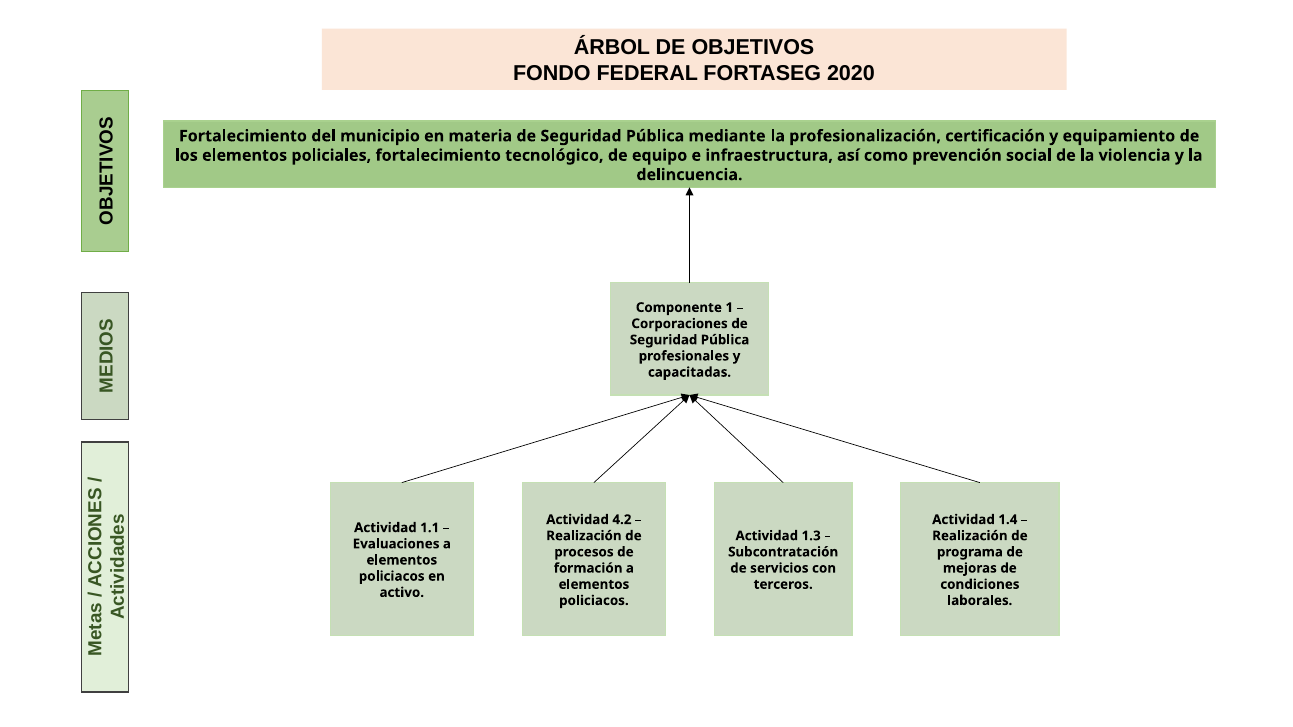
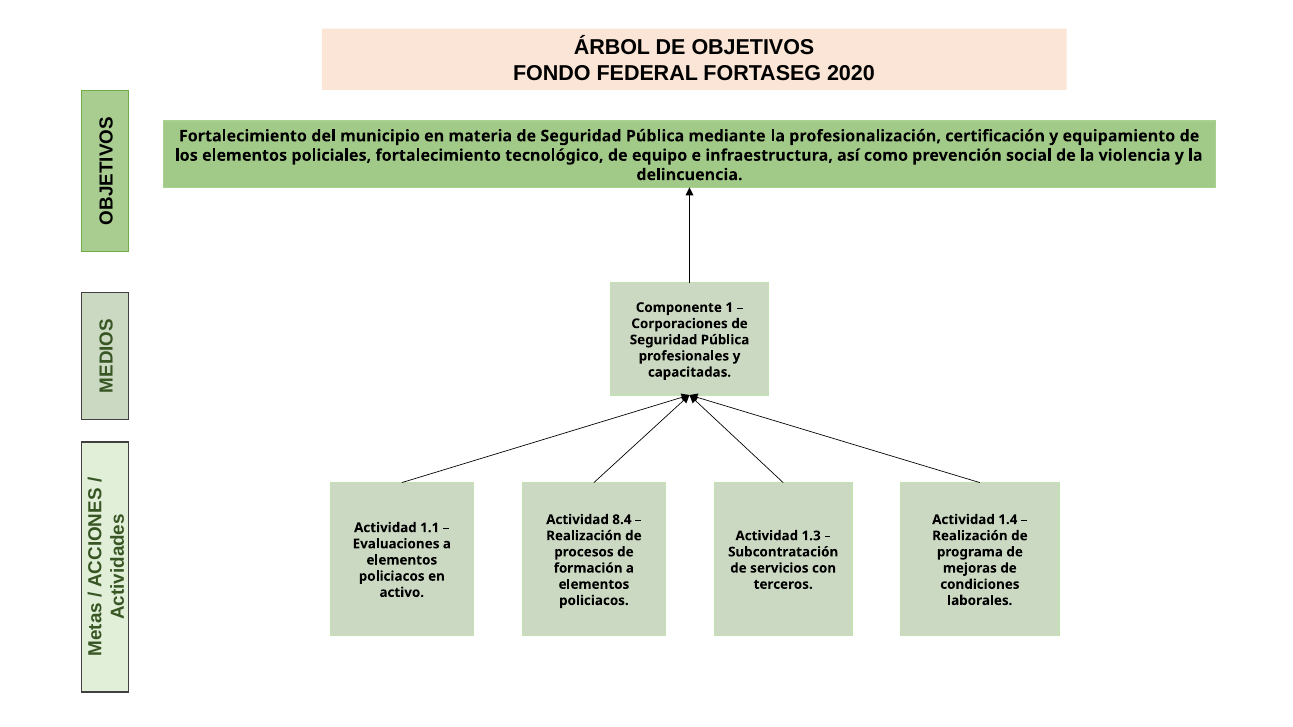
4.2: 4.2 -> 8.4
